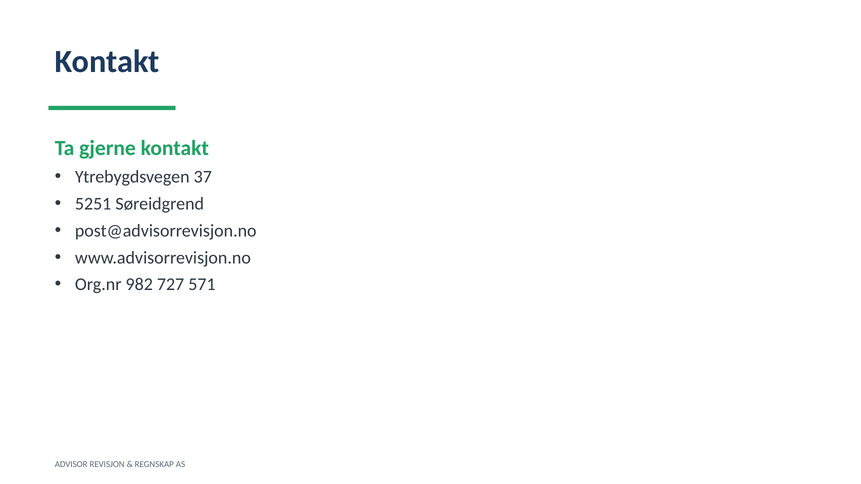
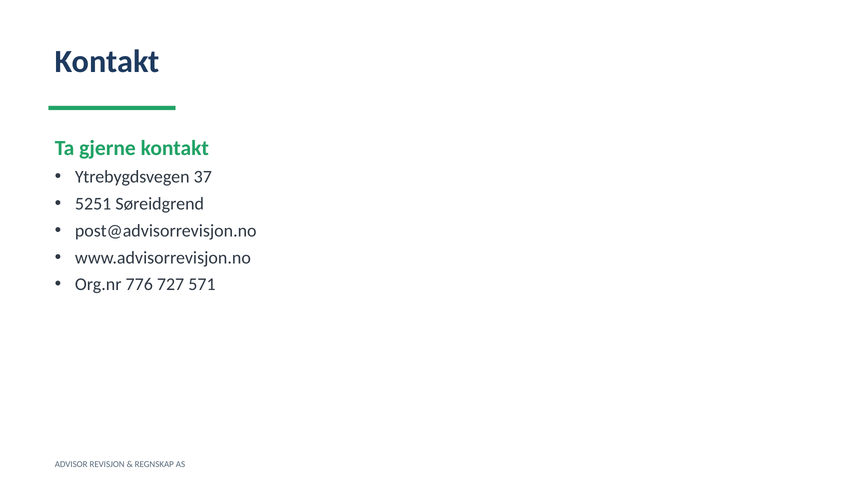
982: 982 -> 776
